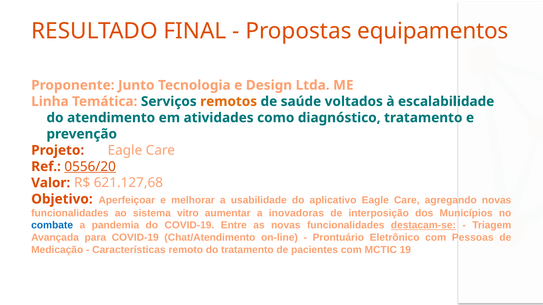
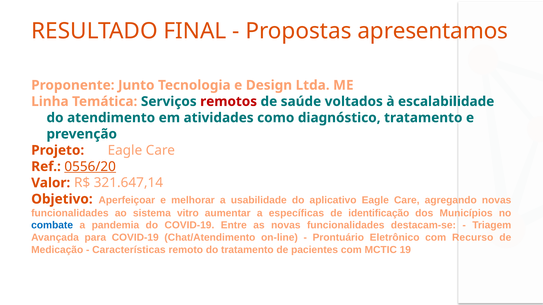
equipamentos: equipamentos -> apresentamos
remotos colour: orange -> red
621.127,68: 621.127,68 -> 321.647,14
inovadoras: inovadoras -> específicas
interposição: interposição -> identificação
destacam-se underline: present -> none
Pessoas: Pessoas -> Recurso
